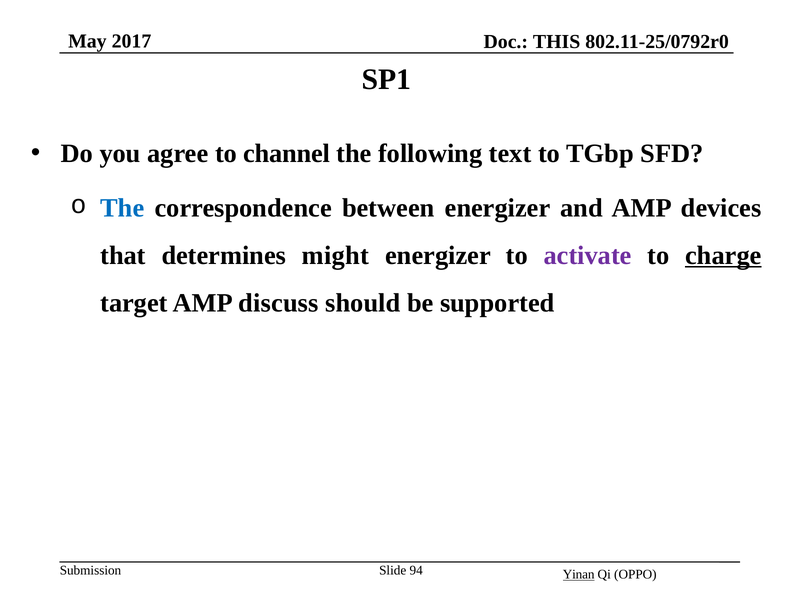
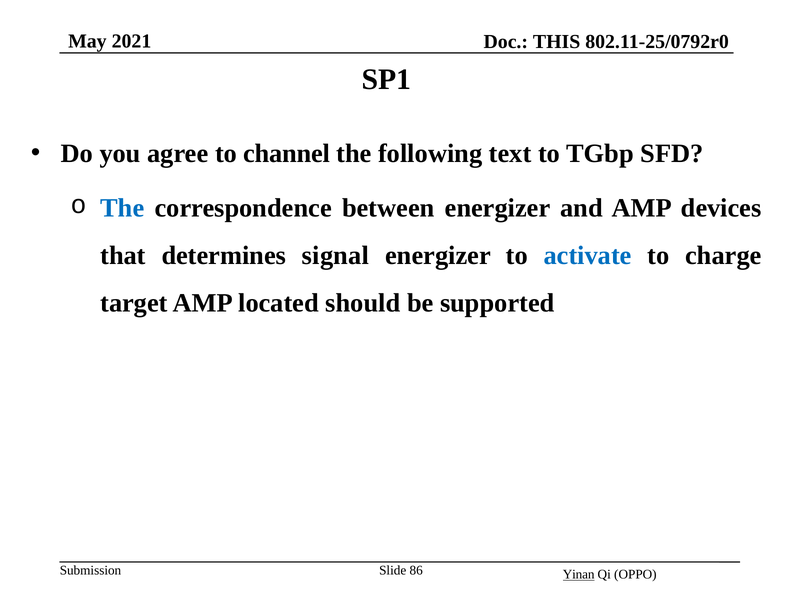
2017: 2017 -> 2021
might: might -> signal
activate colour: purple -> blue
charge underline: present -> none
discuss: discuss -> located
94: 94 -> 86
